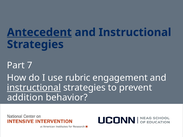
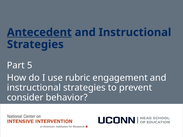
7: 7 -> 5
instructional at (34, 88) underline: present -> none
addition: addition -> consider
